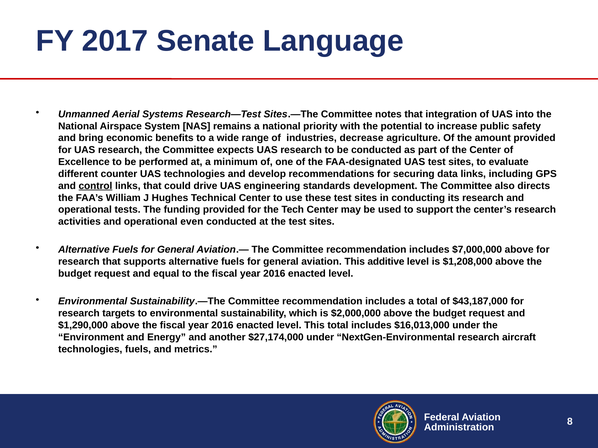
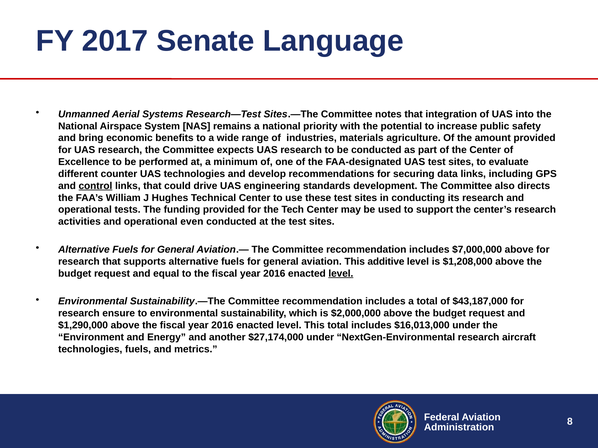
decrease: decrease -> materials
level at (341, 274) underline: none -> present
targets: targets -> ensure
